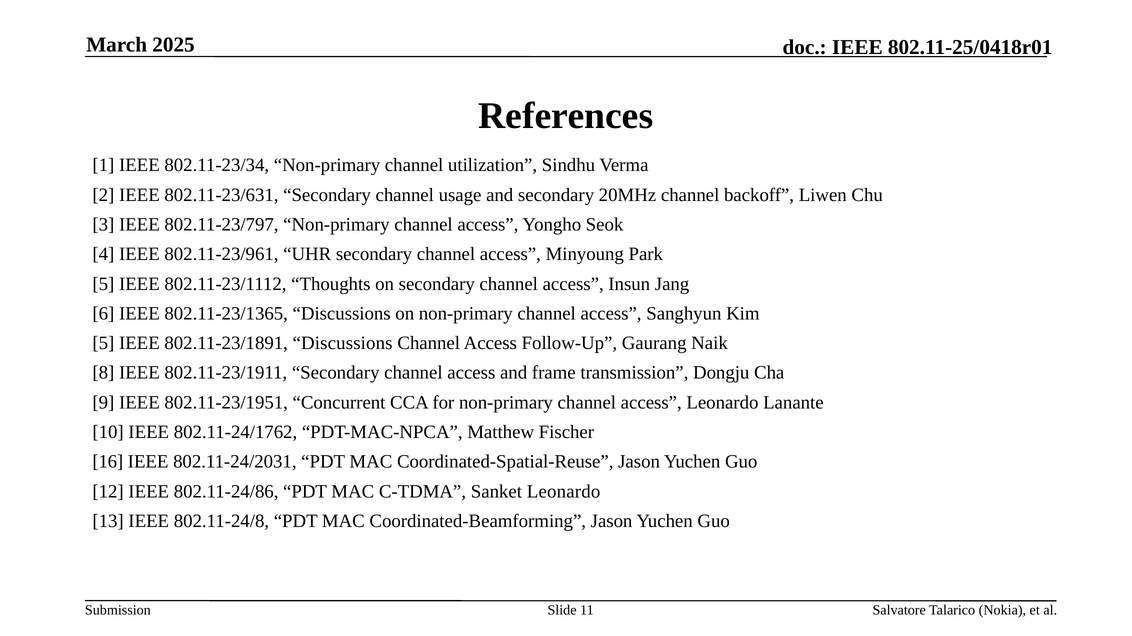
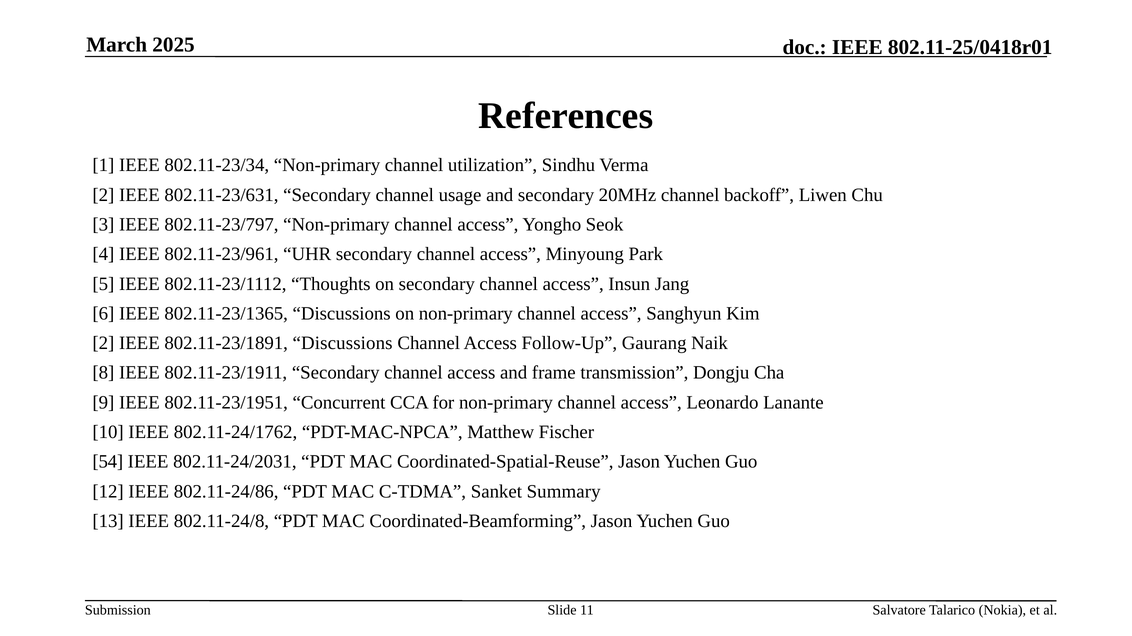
5 at (103, 344): 5 -> 2
16: 16 -> 54
Sanket Leonardo: Leonardo -> Summary
